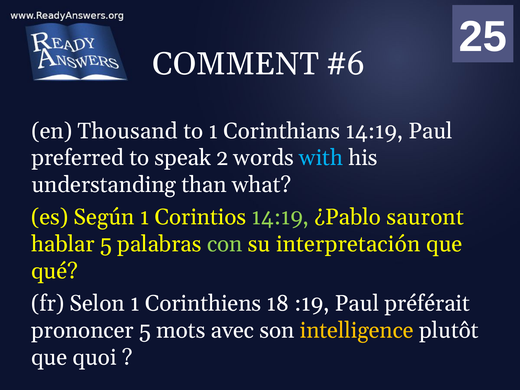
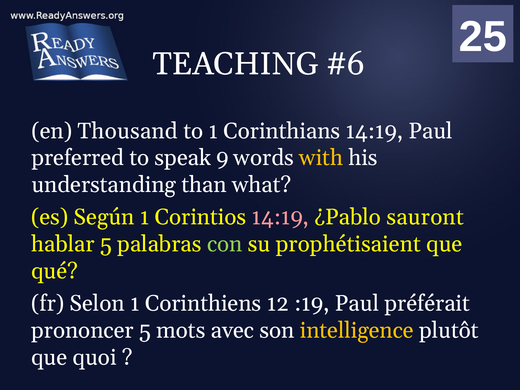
COMMENT: COMMENT -> TEACHING
2: 2 -> 9
with colour: light blue -> yellow
14:19 at (280, 217) colour: light green -> pink
interpretación: interpretación -> prophétisaient
Corinthiens 18: 18 -> 12
